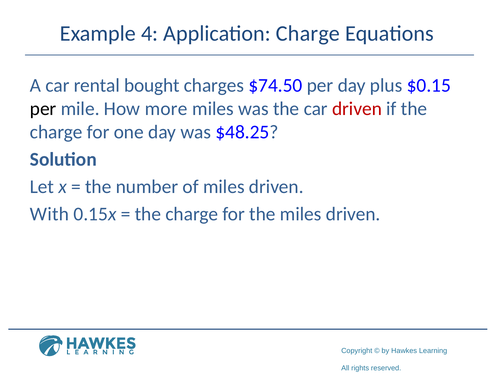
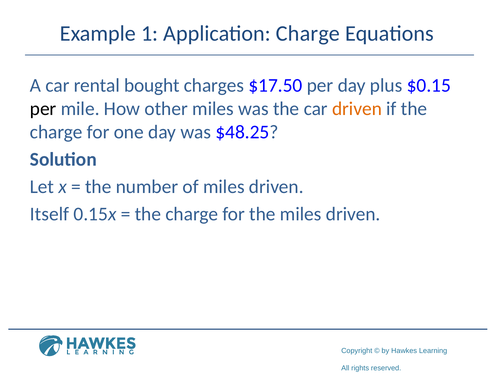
4: 4 -> 1
$74.50: $74.50 -> $17.50
more: more -> other
driven at (357, 109) colour: red -> orange
With: With -> Itself
